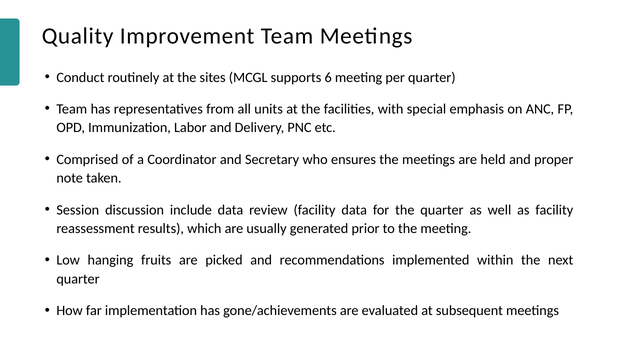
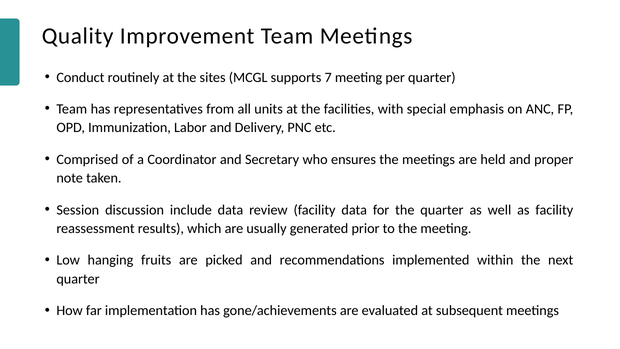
6: 6 -> 7
